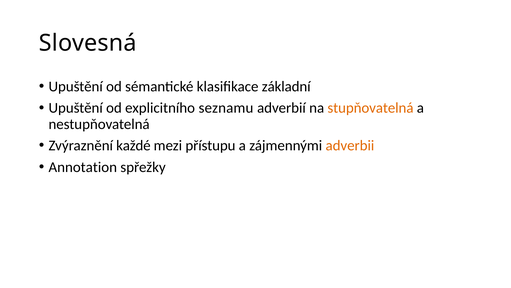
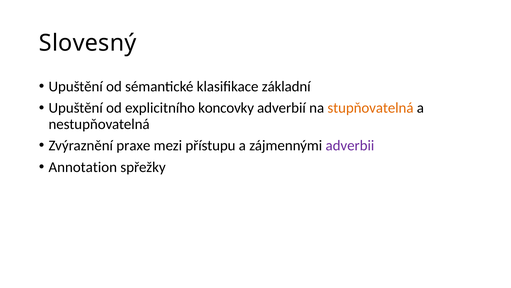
Slovesná: Slovesná -> Slovesný
seznamu: seznamu -> koncovky
každé: každé -> praxe
adverbii colour: orange -> purple
